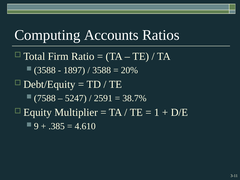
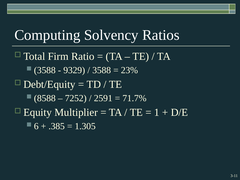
Accounts: Accounts -> Solvency
1897: 1897 -> 9329
20%: 20% -> 23%
7588: 7588 -> 8588
5247: 5247 -> 7252
38.7%: 38.7% -> 71.7%
9: 9 -> 6
4.610: 4.610 -> 1.305
